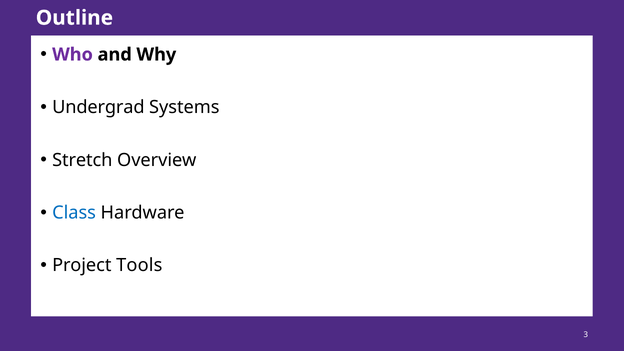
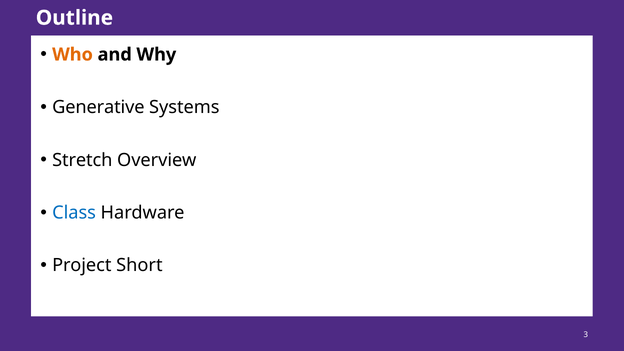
Who colour: purple -> orange
Undergrad: Undergrad -> Generative
Tools: Tools -> Short
